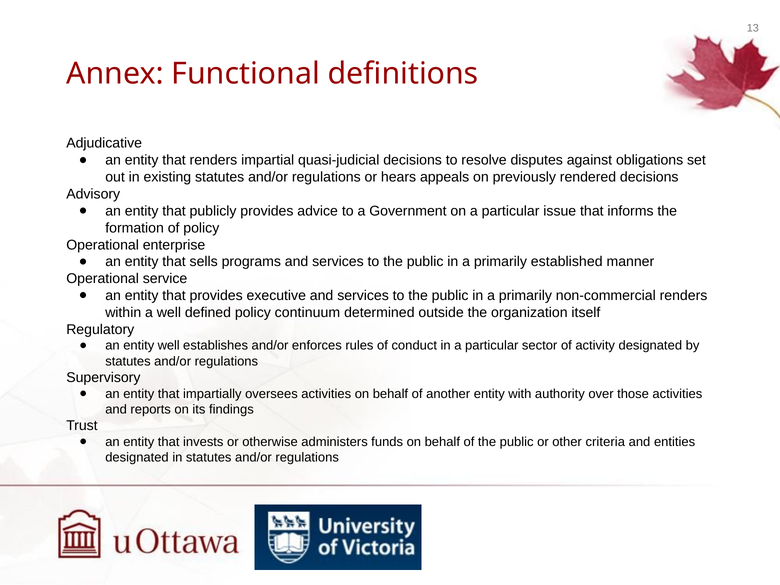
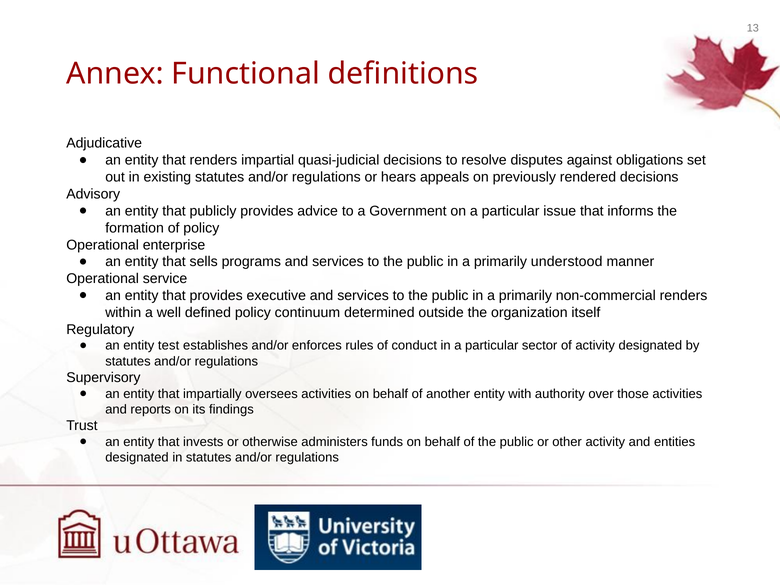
established: established -> understood
entity well: well -> test
other criteria: criteria -> activity
